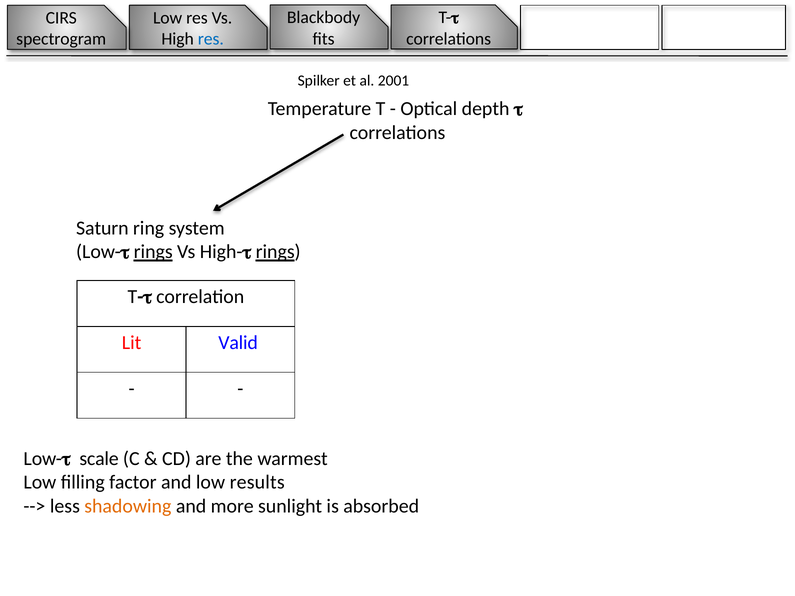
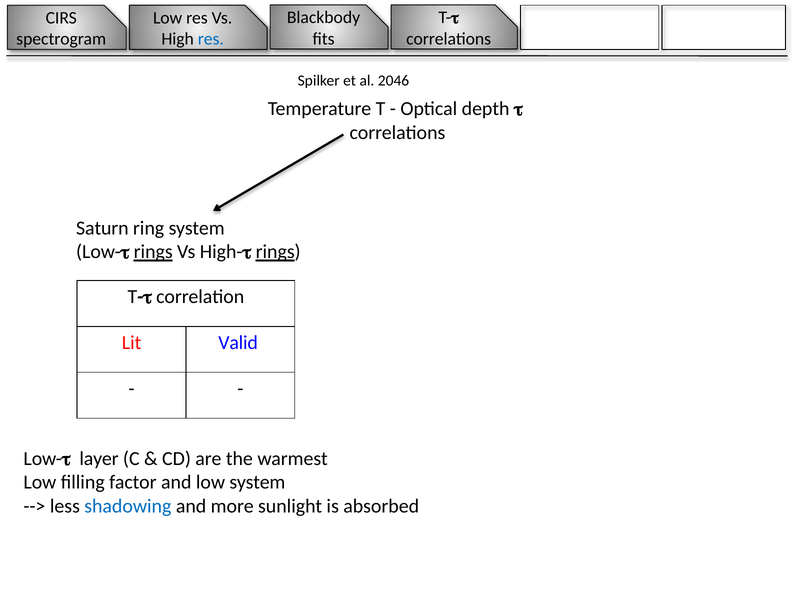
2001: 2001 -> 2046
scale: scale -> layer
low results: results -> system
shadowing colour: orange -> blue
